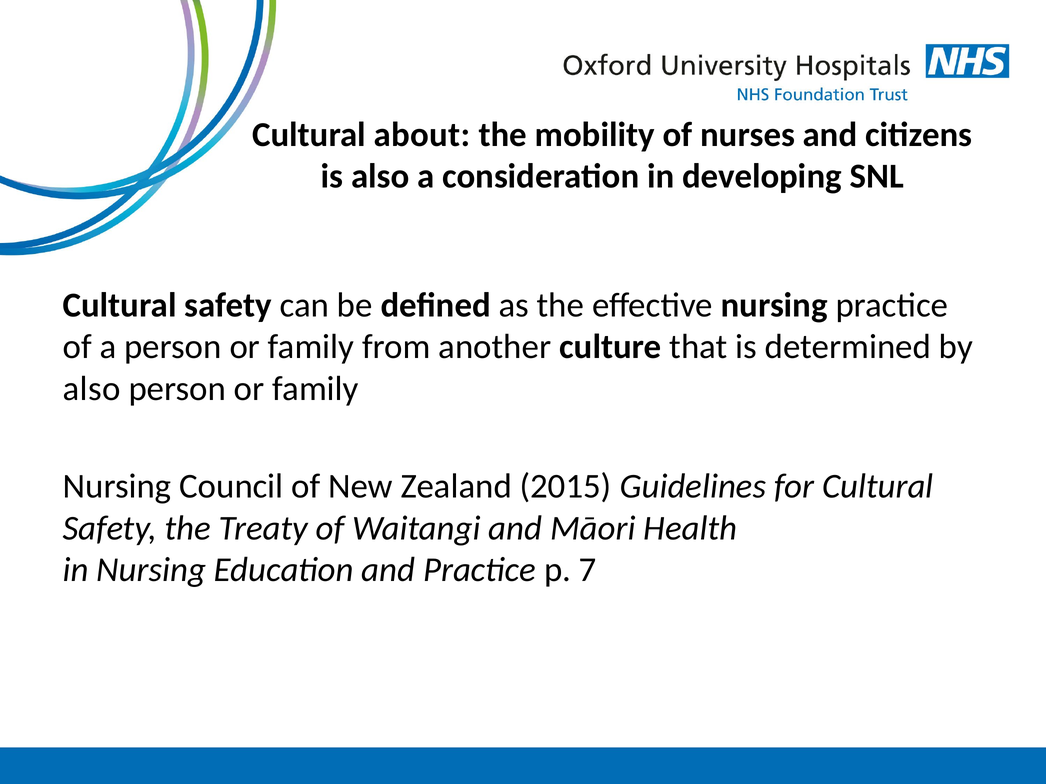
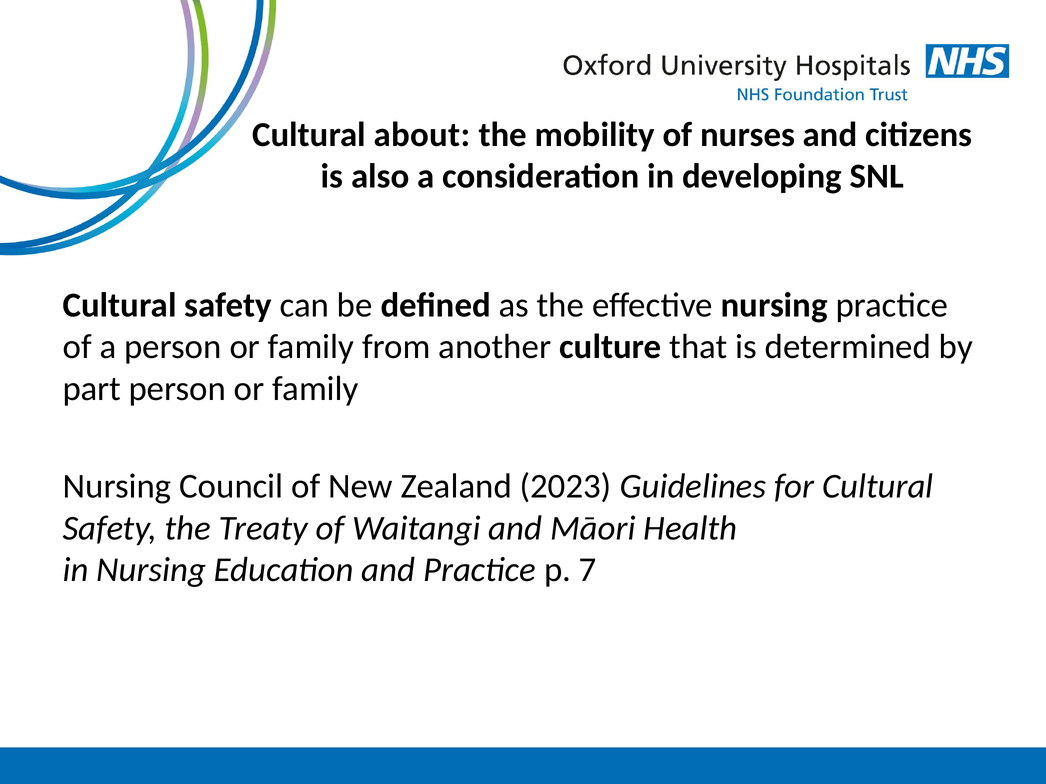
also at (92, 389): also -> part
2015: 2015 -> 2023
